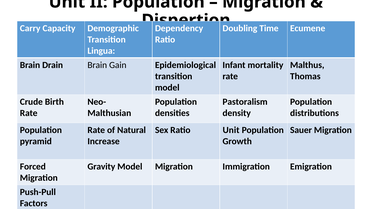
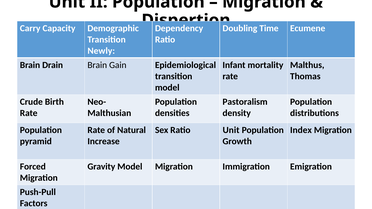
Lingua: Lingua -> Newly
Sauer: Sauer -> Index
